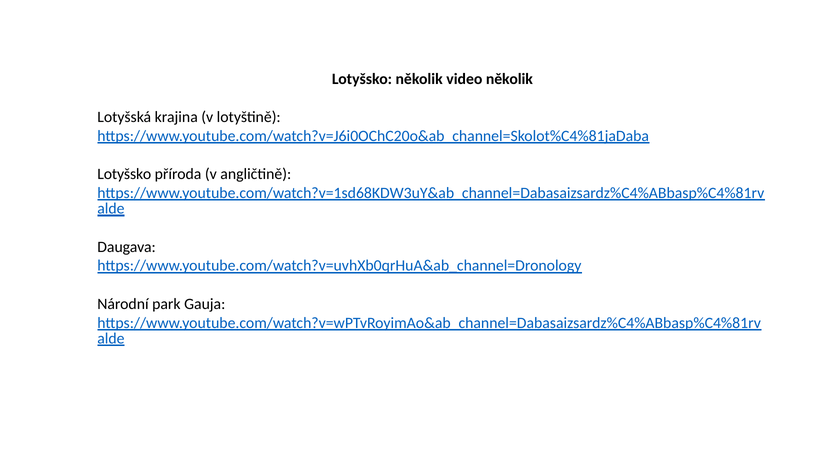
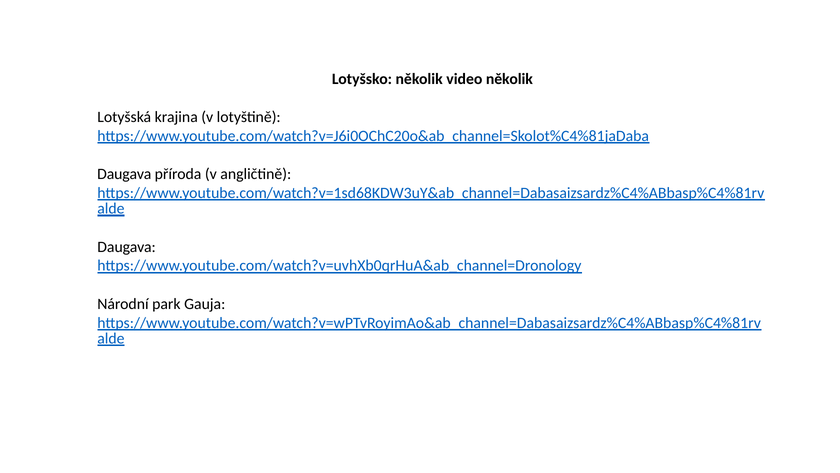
Lotyšsko at (124, 174): Lotyšsko -> Daugava
